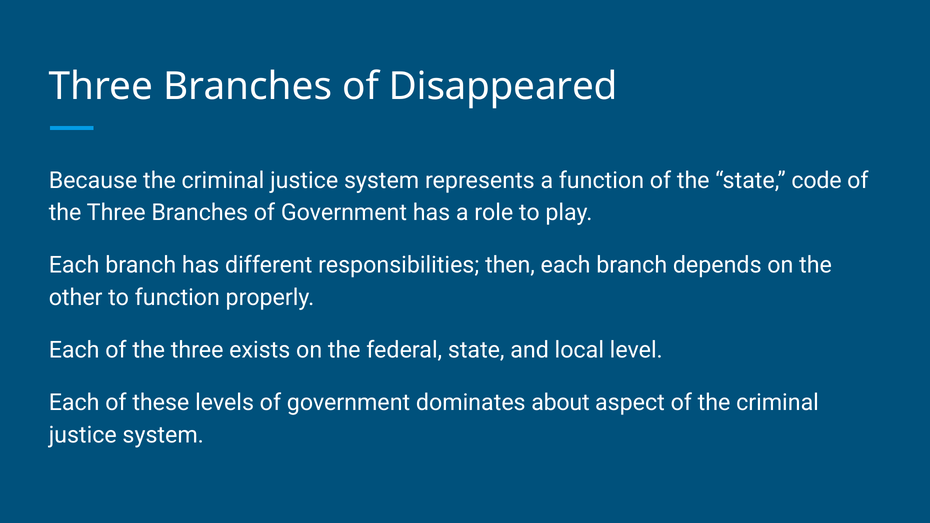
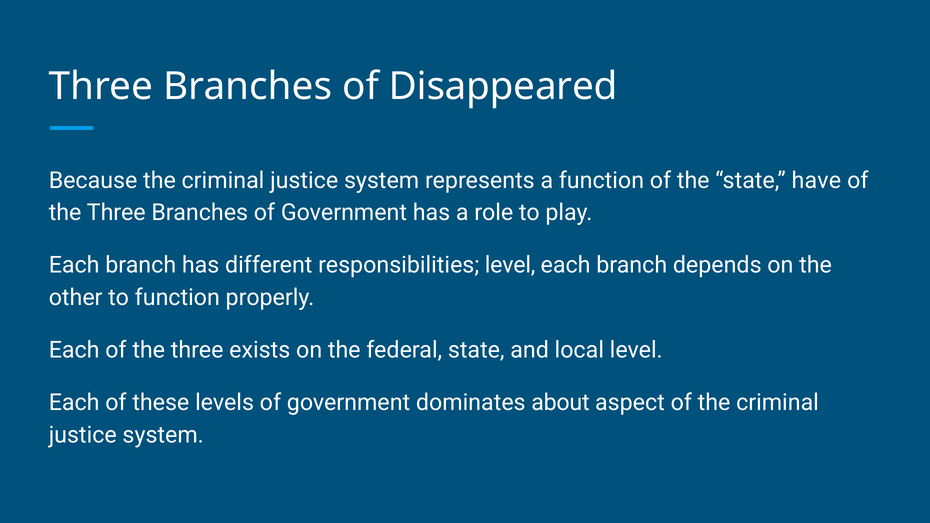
code: code -> have
responsibilities then: then -> level
